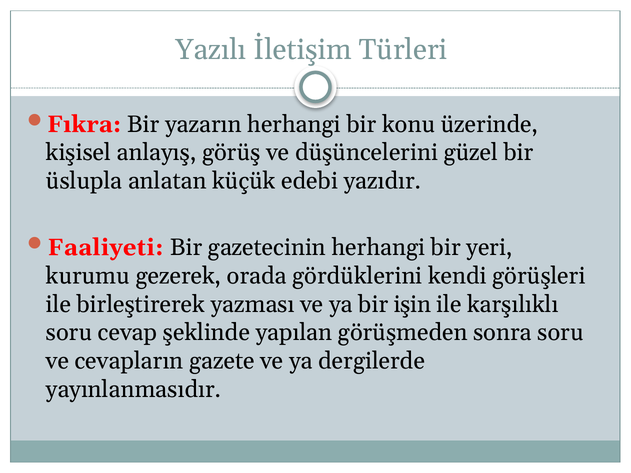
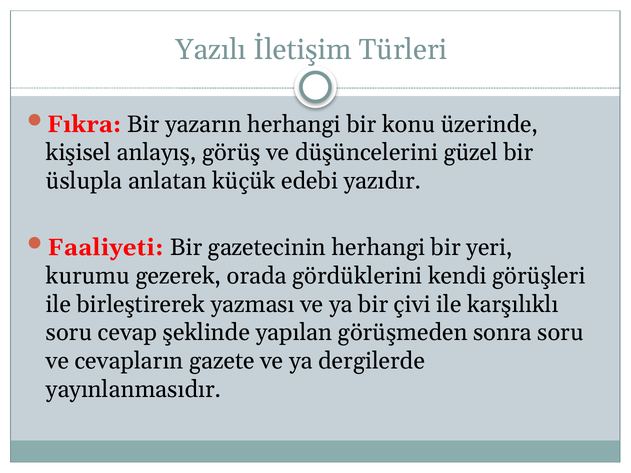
işin: işin -> çivi
